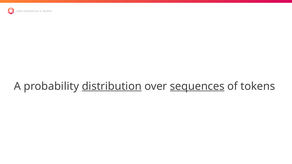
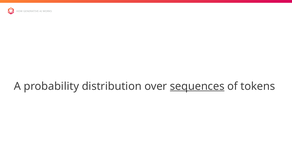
distribution underline: present -> none
